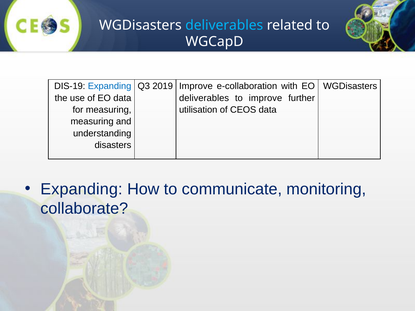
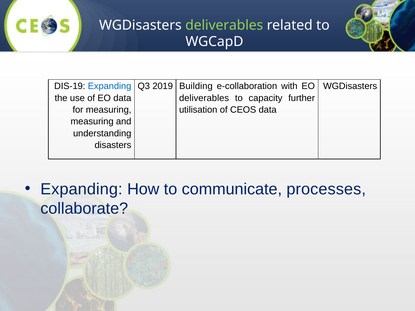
deliverables at (224, 25) colour: light blue -> light green
2019 Improve: Improve -> Building
to improve: improve -> capacity
monitoring: monitoring -> processes
